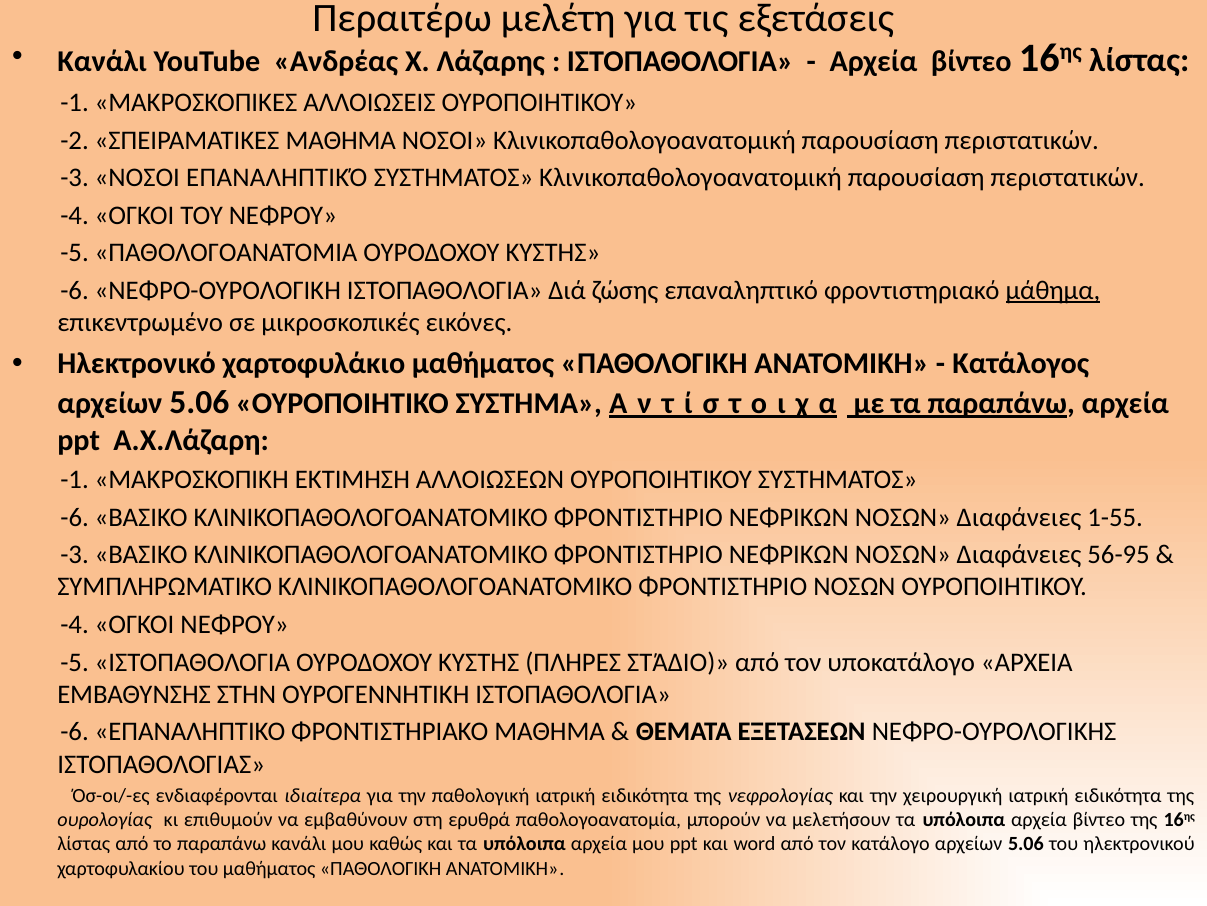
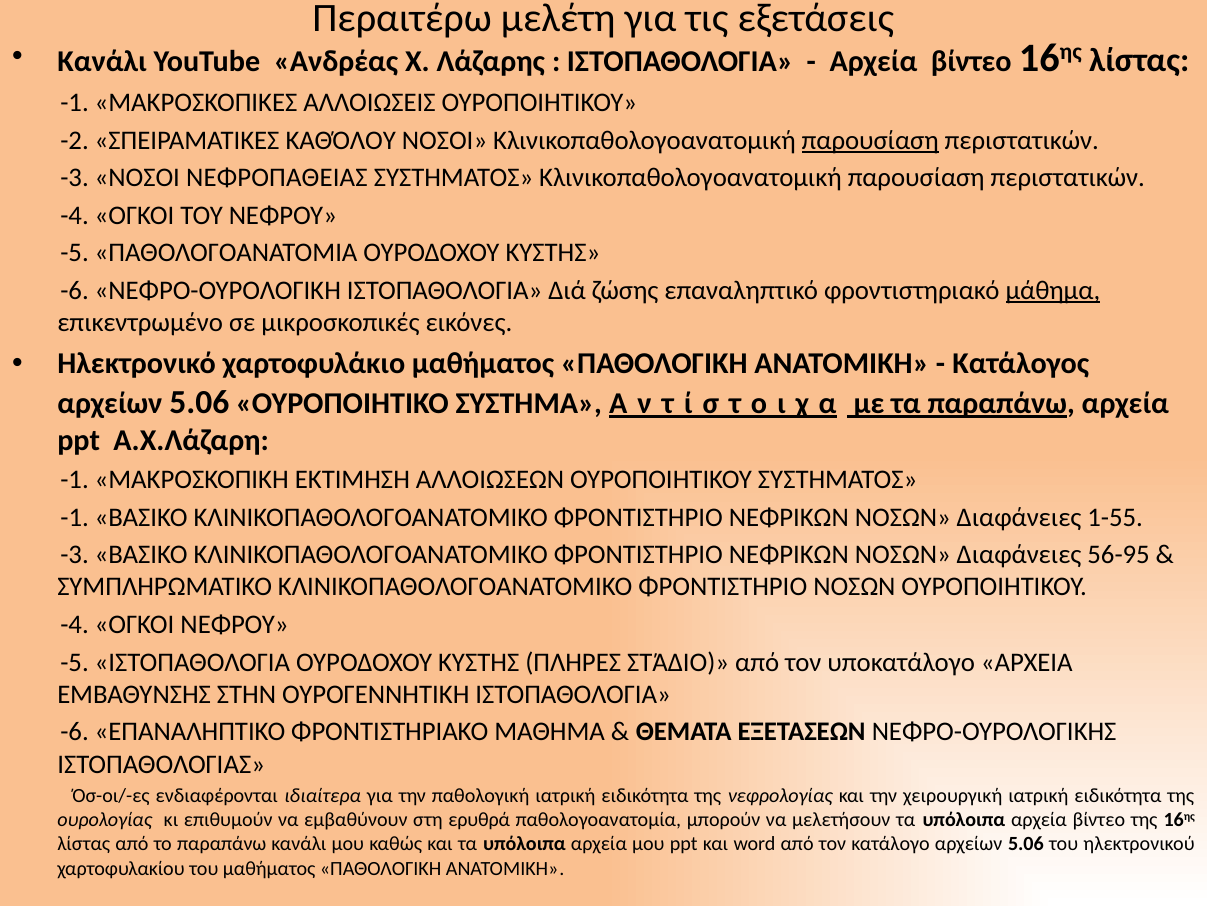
ΣΠΕΙΡΑΜΑΤΙΚΕΣ ΜΑΘΗΜΑ: ΜΑΘΗΜΑ -> ΚΑΘΌΛΟΥ
παρουσίαση at (870, 140) underline: none -> present
ΝΟΣΟΙ ΕΠΑΝΑΛΗΠΤΙΚΌ: ΕΠΑΝΑΛΗΠΤΙΚΌ -> ΝΕΦΡΟΠΑΘΕΙΑΣ
-6 at (75, 517): -6 -> -1
